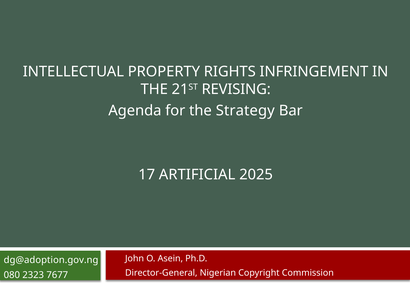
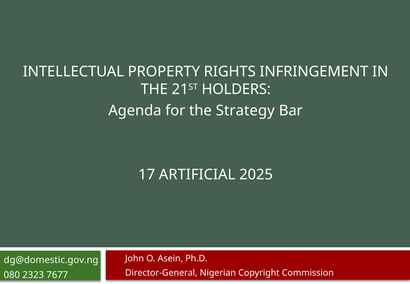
REVISING: REVISING -> HOLDERS
dg@adoption.gov.ng: dg@adoption.gov.ng -> dg@domestic.gov.ng
